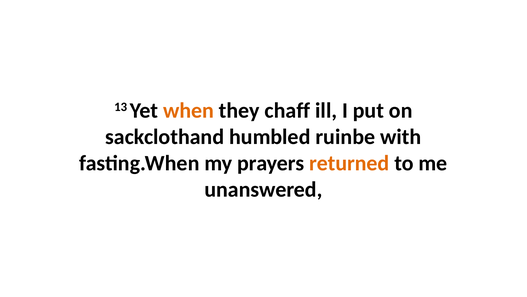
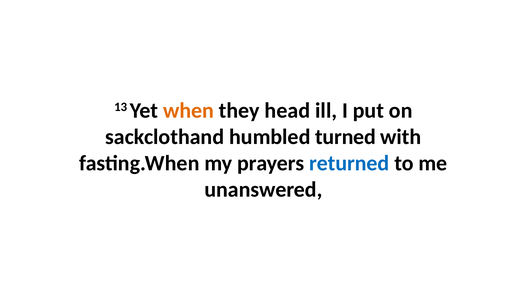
chaff: chaff -> head
ruinbe: ruinbe -> turned
returned colour: orange -> blue
